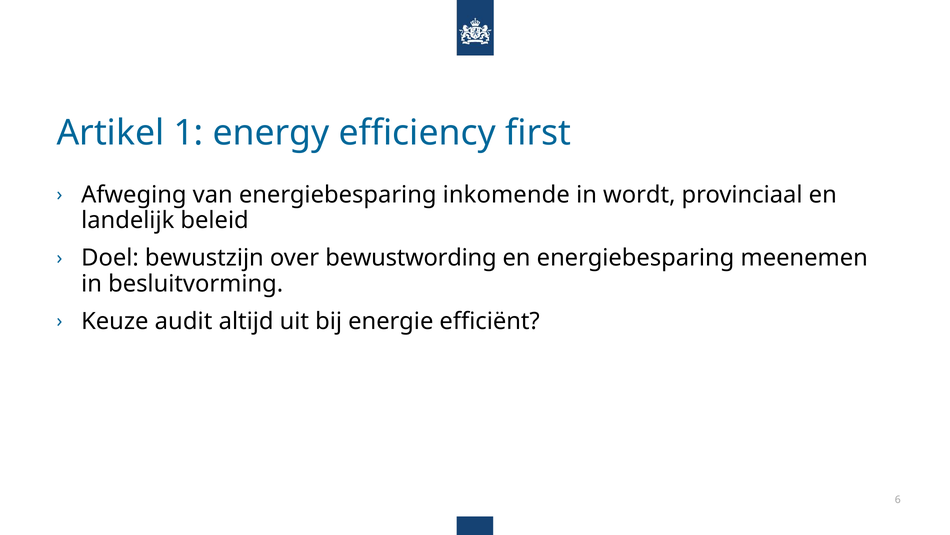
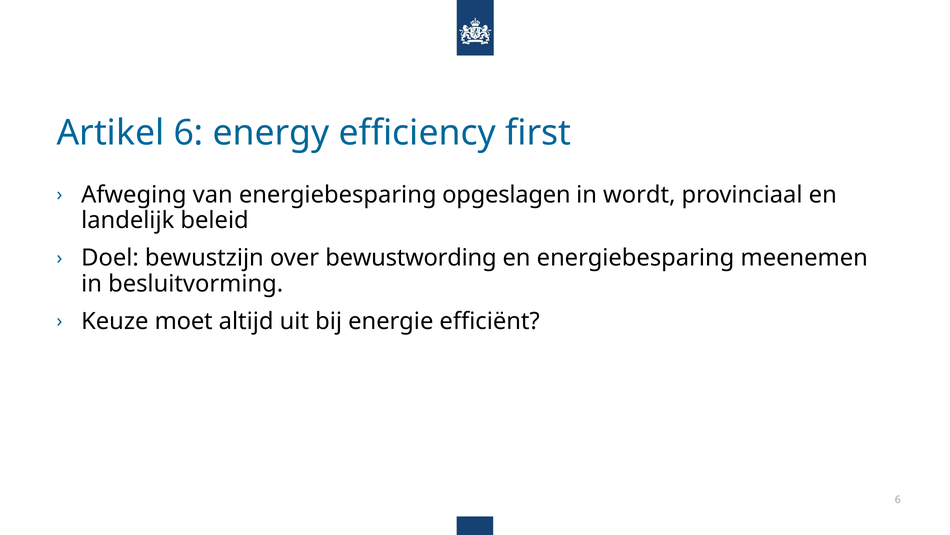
Artikel 1: 1 -> 6
inkomende: inkomende -> opgeslagen
audit: audit -> moet
